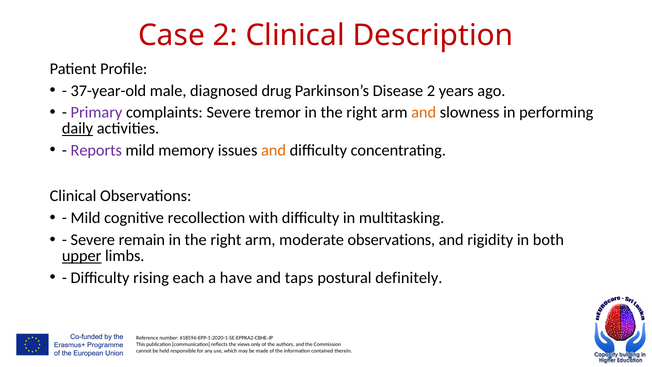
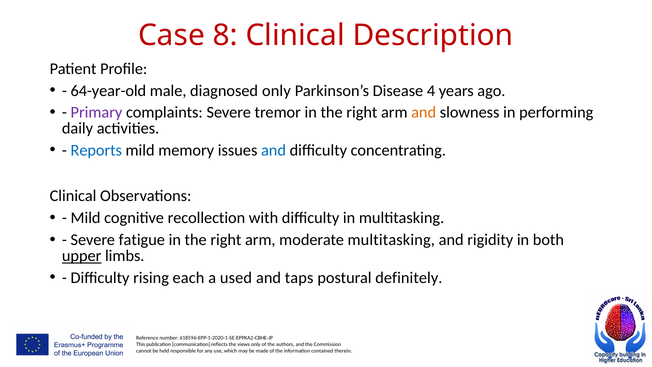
Case 2: 2 -> 8
37-year-old: 37-year-old -> 64-year-old
diagnosed drug: drug -> only
Disease 2: 2 -> 4
daily underline: present -> none
Reports colour: purple -> blue
and at (273, 150) colour: orange -> blue
remain: remain -> fatigue
moderate observations: observations -> multitasking
have: have -> used
